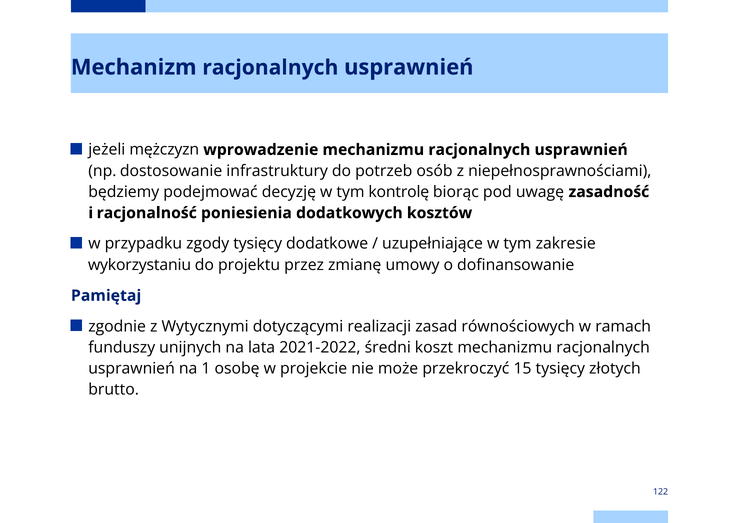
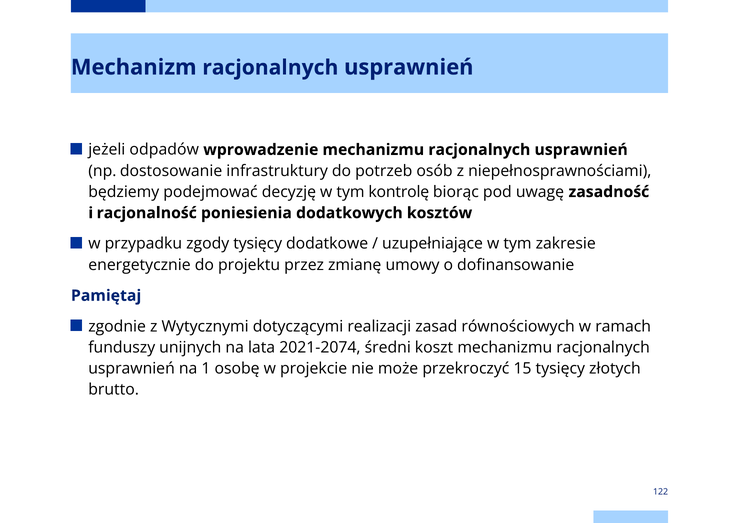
mężczyzn: mężczyzn -> odpadów
wykorzystaniu: wykorzystaniu -> energetycznie
2021-2022: 2021-2022 -> 2021-2074
